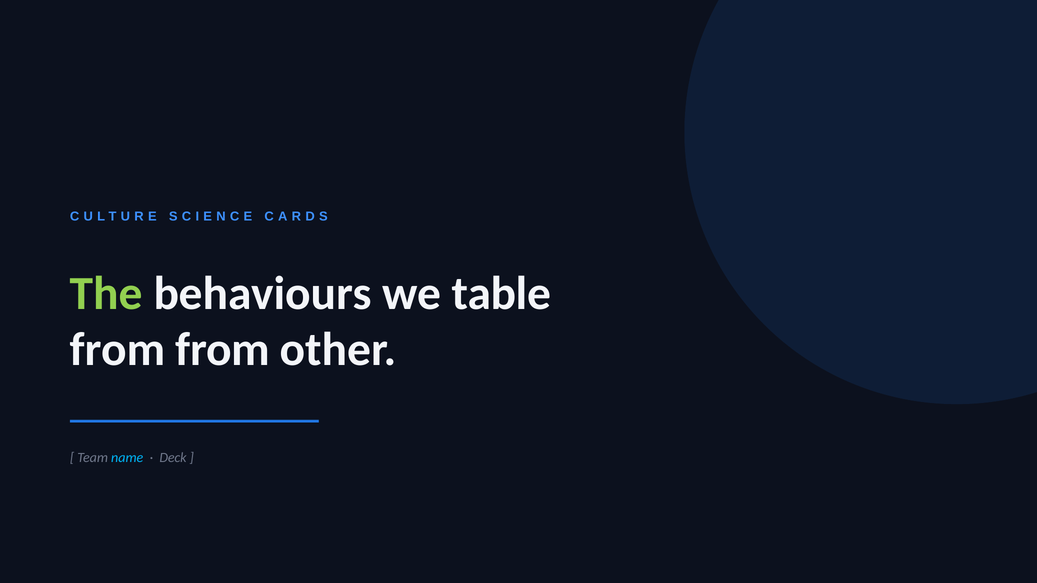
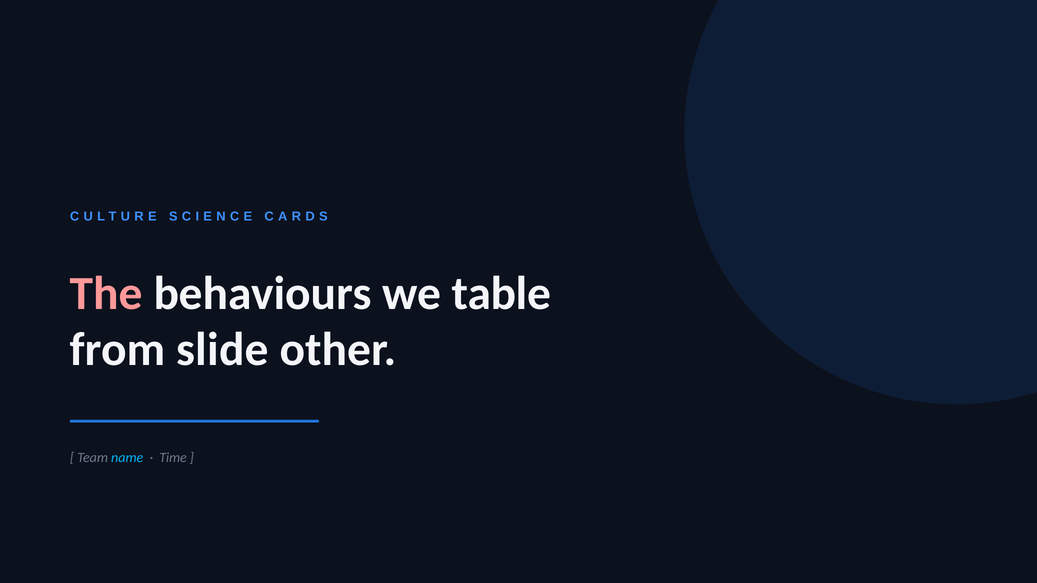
The colour: light green -> pink
from from: from -> slide
Deck: Deck -> Time
